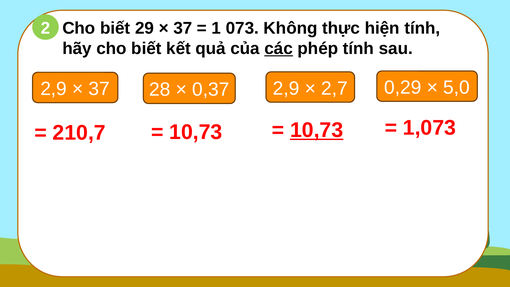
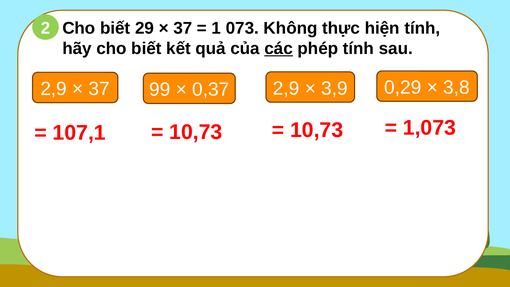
28: 28 -> 99
2,7: 2,7 -> 3,9
5,0: 5,0 -> 3,8
210,7: 210,7 -> 107,1
10,73 at (317, 130) underline: present -> none
